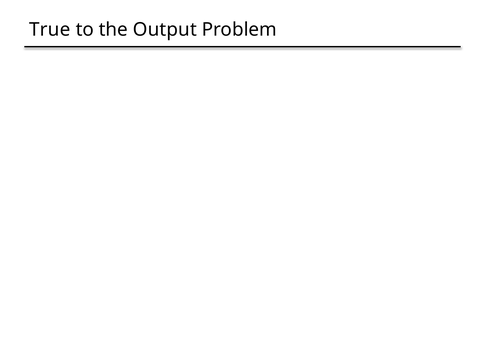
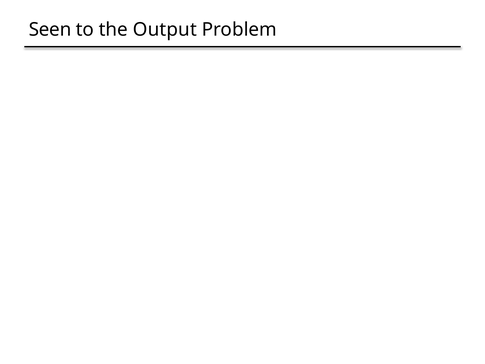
True: True -> Seen
